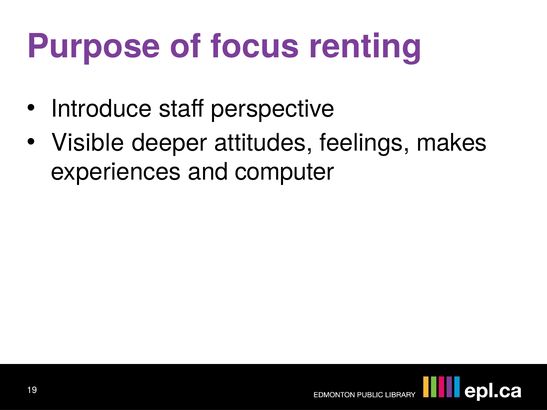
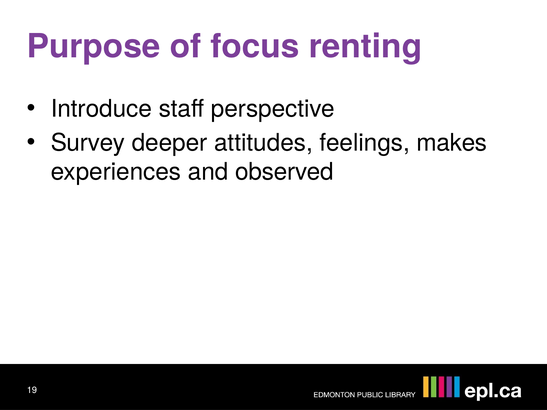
Visible: Visible -> Survey
computer: computer -> observed
